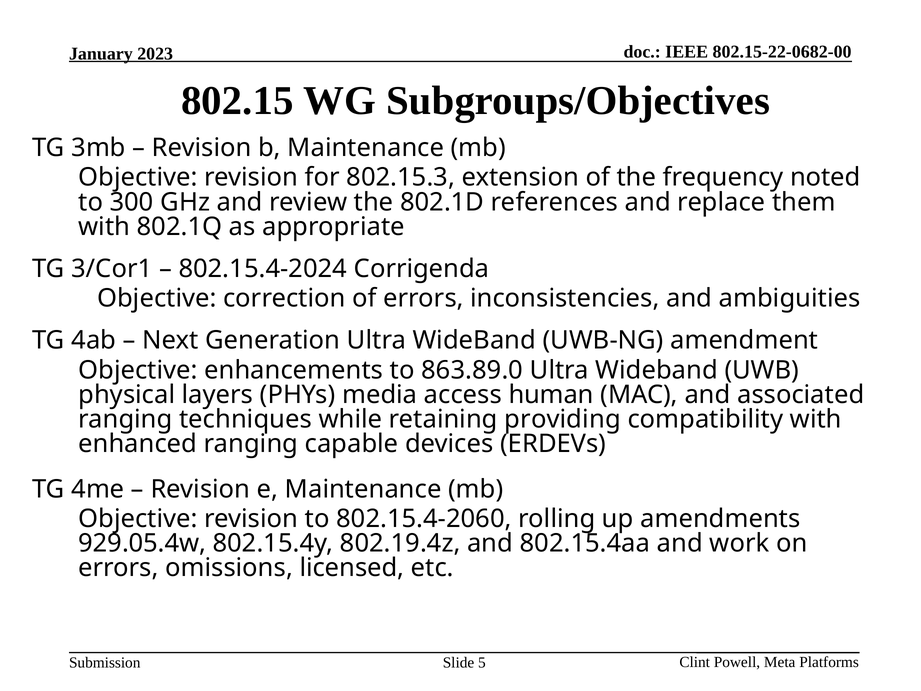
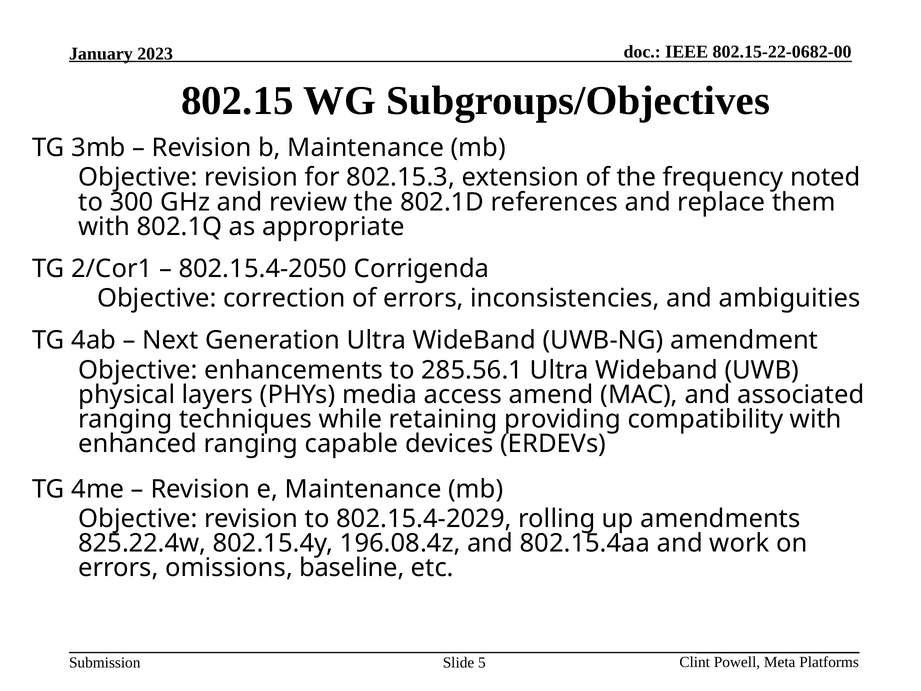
3/Cor1: 3/Cor1 -> 2/Cor1
802.15.4-2024: 802.15.4-2024 -> 802.15.4-2050
863.89.0: 863.89.0 -> 285.56.1
human: human -> amend
802.15.4-2060: 802.15.4-2060 -> 802.15.4-2029
929.05.4w: 929.05.4w -> 825.22.4w
802.19.4z: 802.19.4z -> 196.08.4z
licensed: licensed -> baseline
